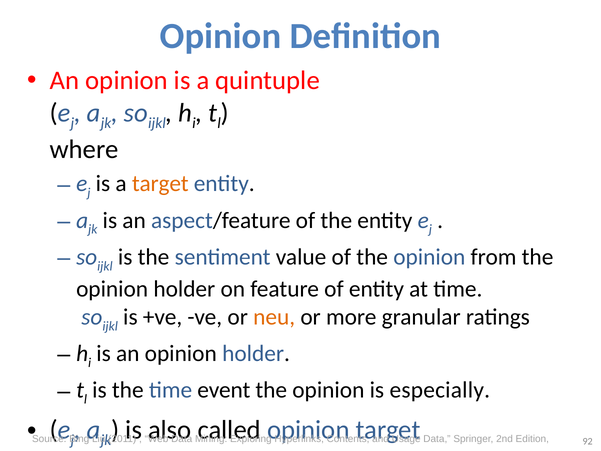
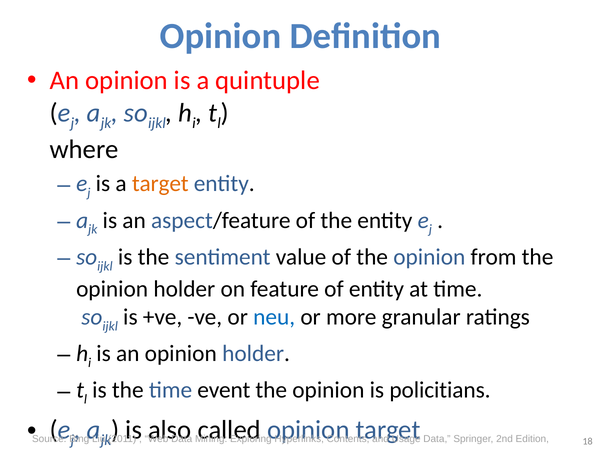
neu colour: orange -> blue
especially: especially -> policitians
92: 92 -> 18
